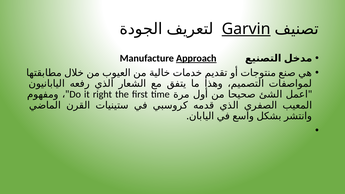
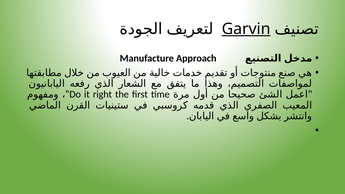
Approach underline: present -> none
